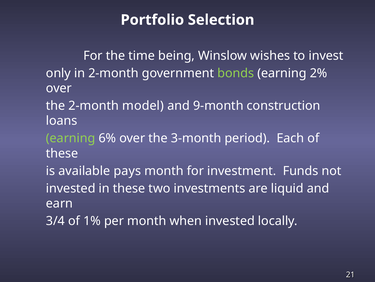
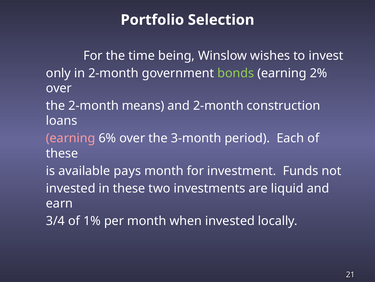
model: model -> means
and 9-month: 9-month -> 2-month
earning at (71, 138) colour: light green -> pink
